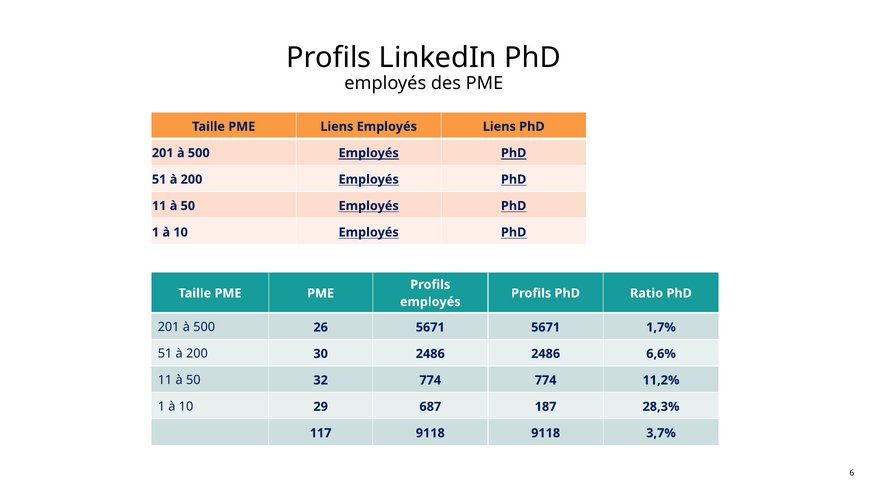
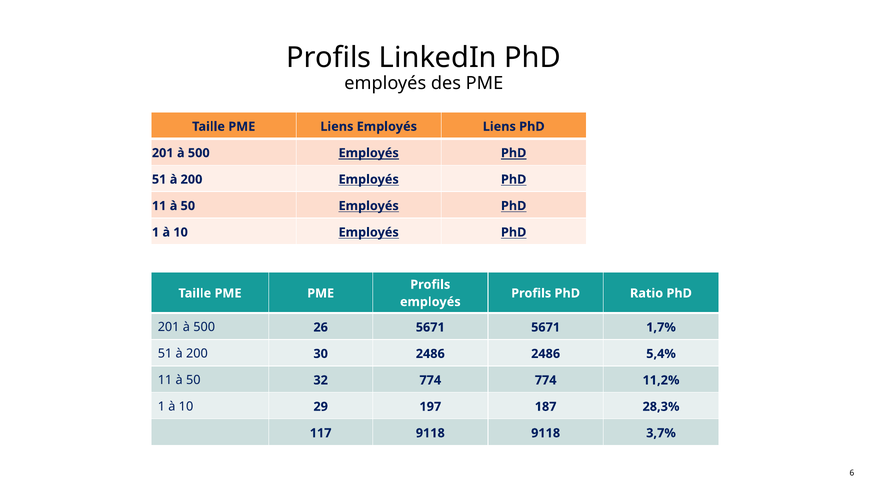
6,6%: 6,6% -> 5,4%
687: 687 -> 197
